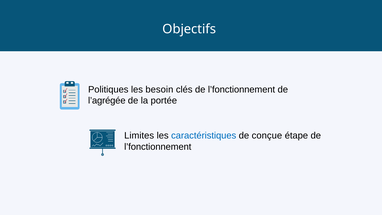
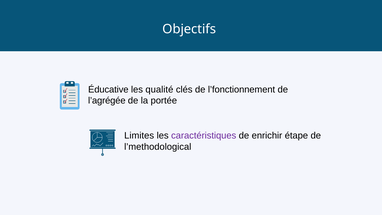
Politiques: Politiques -> Éducative
besoin: besoin -> qualité
caractéristiques colour: blue -> purple
conçue: conçue -> enrichir
l’fonctionnement at (158, 147): l’fonctionnement -> l’methodological
